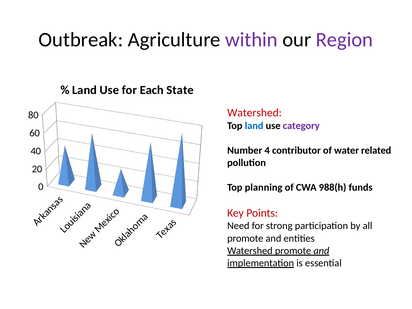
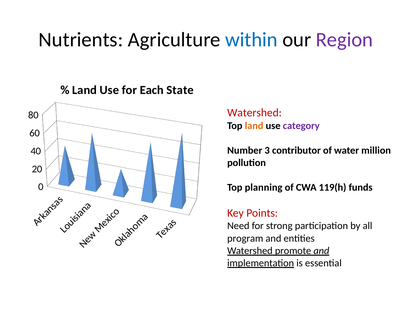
Outbreak: Outbreak -> Nutrients
within colour: purple -> blue
land at (254, 126) colour: blue -> orange
4: 4 -> 3
related: related -> million
988(h: 988(h -> 119(h
promote at (245, 238): promote -> program
